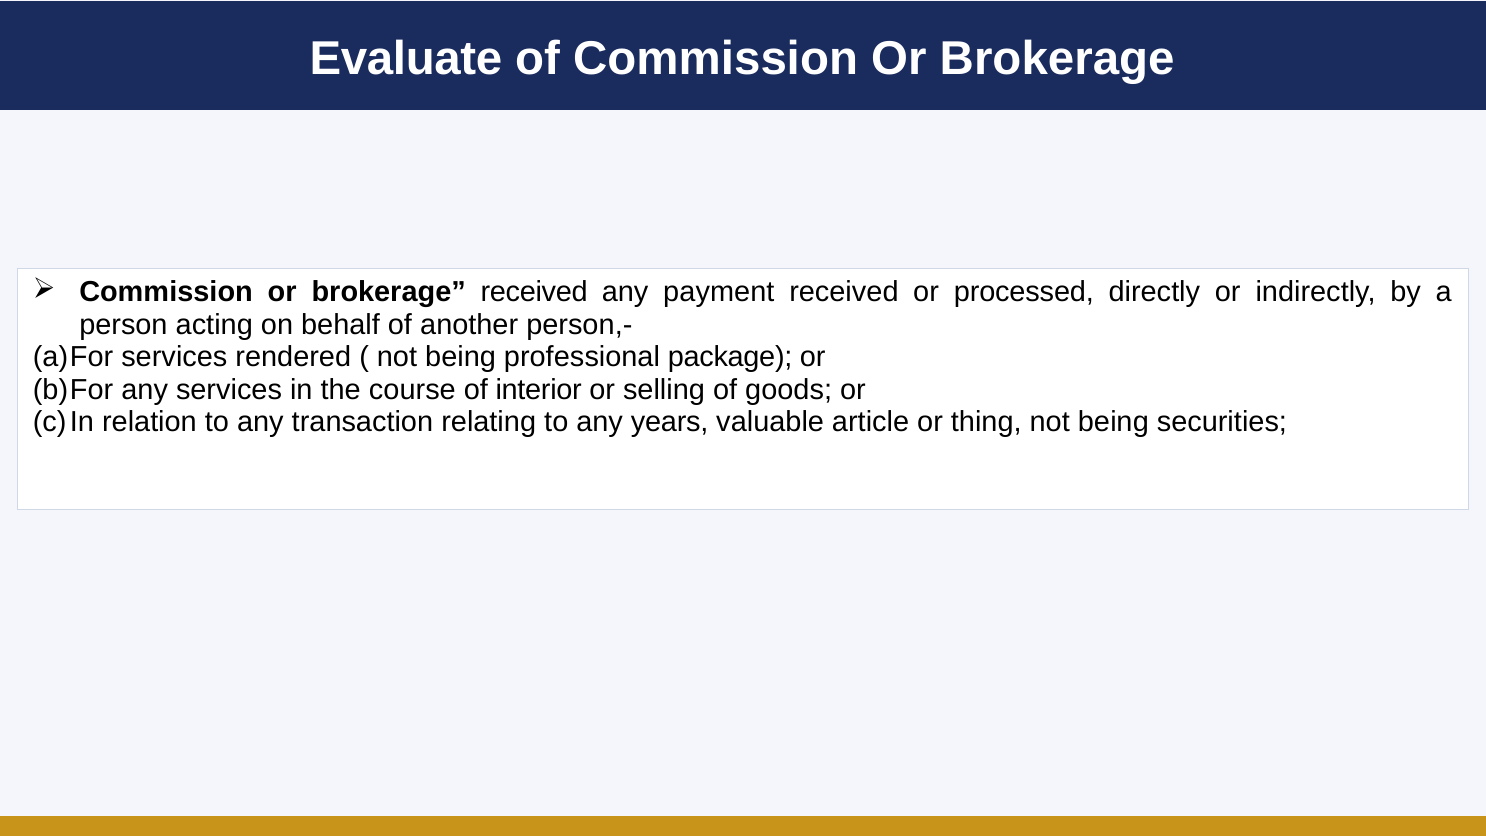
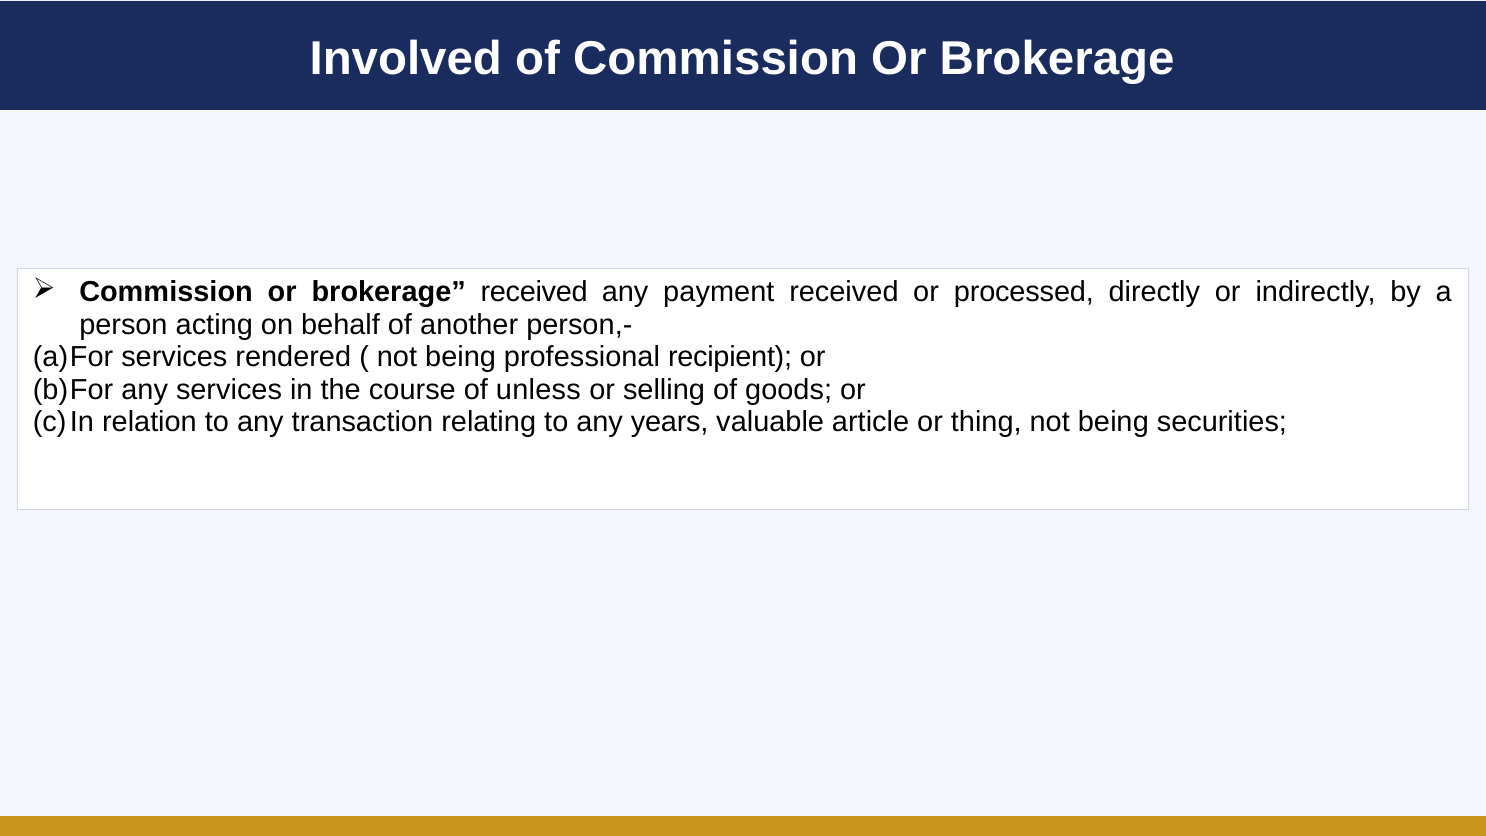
Evaluate: Evaluate -> Involved
package: package -> recipient
interior: interior -> unless
